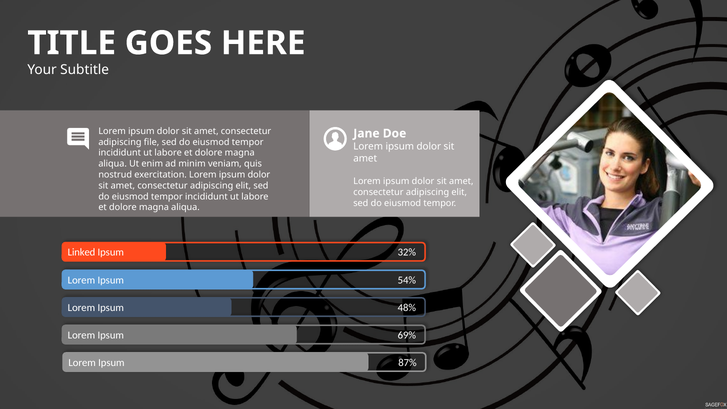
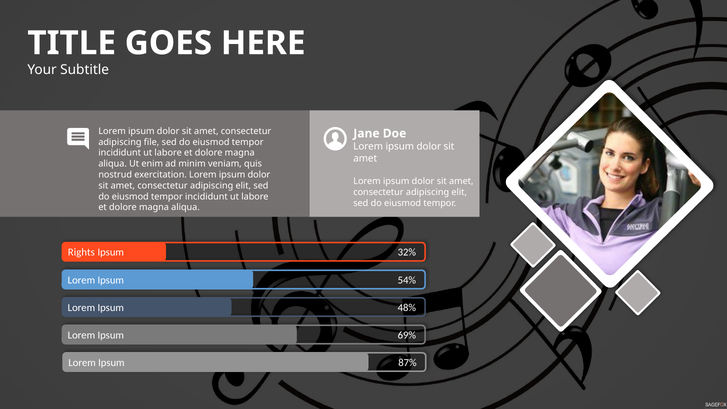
Linked: Linked -> Rights
